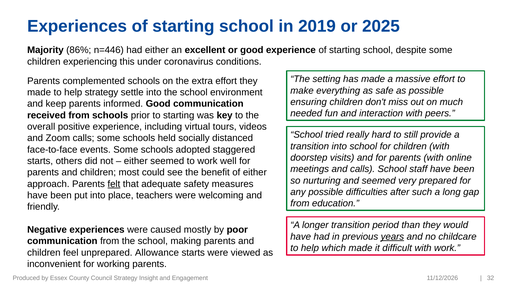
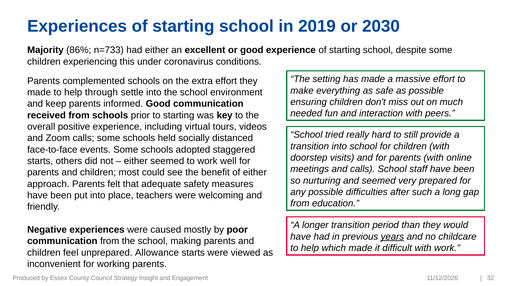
2025: 2025 -> 2030
n=446: n=446 -> n=733
help strategy: strategy -> through
felt underline: present -> none
